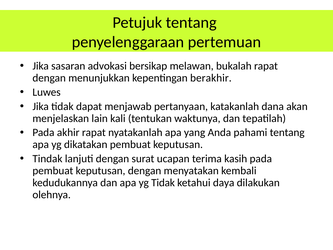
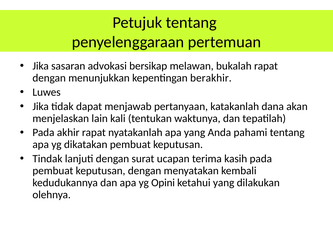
yg Tidak: Tidak -> Opini
ketahui daya: daya -> yang
